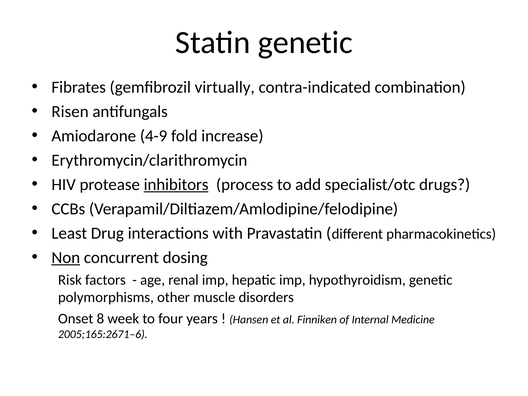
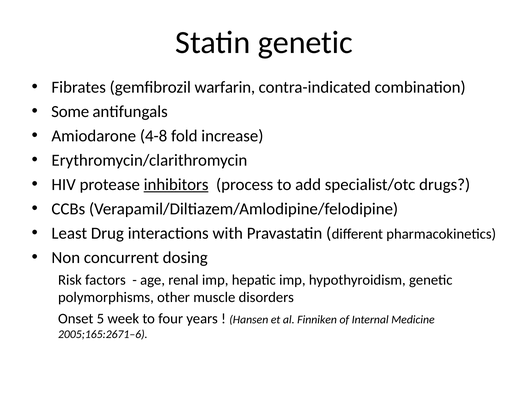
virtually: virtually -> warfarin
Risen: Risen -> Some
4-9: 4-9 -> 4-8
Non underline: present -> none
8: 8 -> 5
